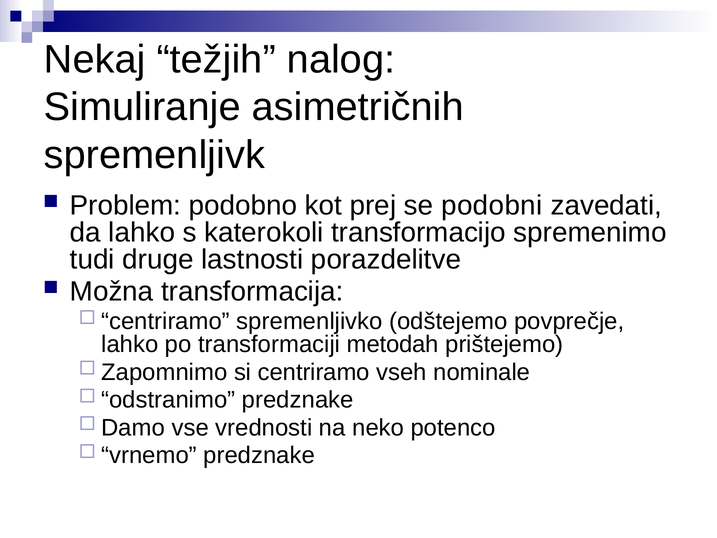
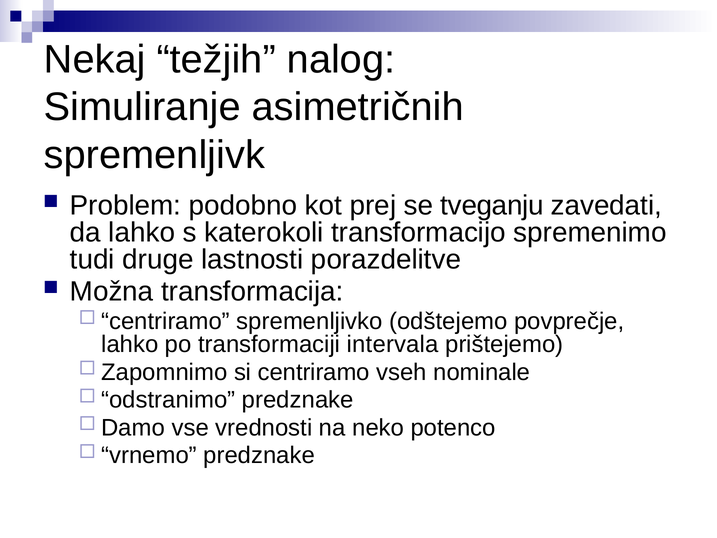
podobni: podobni -> tveganju
metodah: metodah -> intervala
